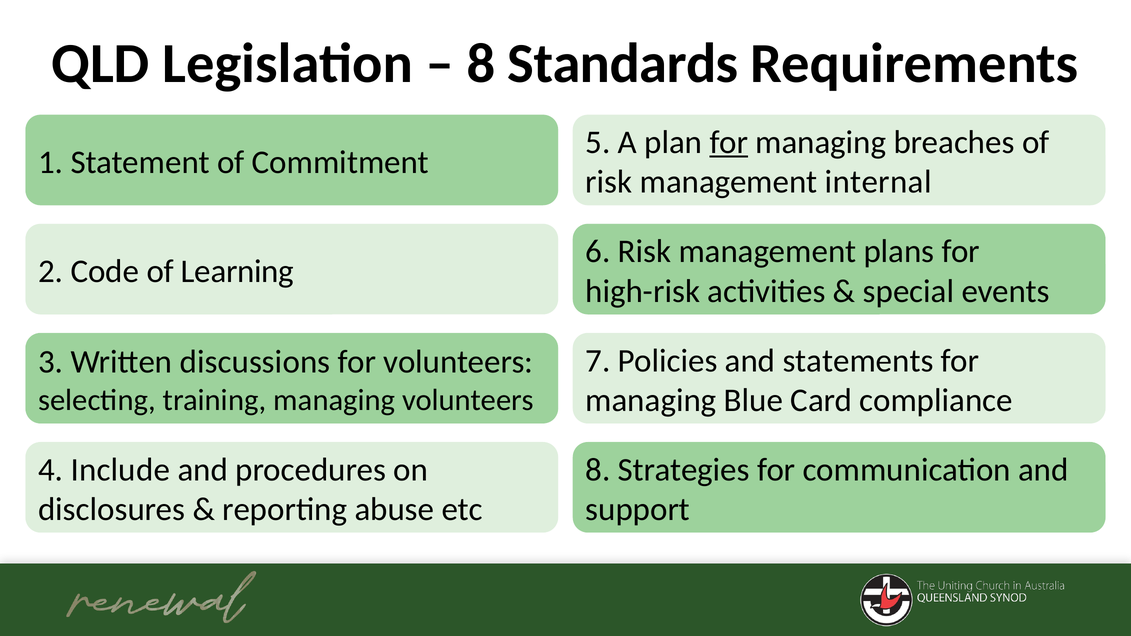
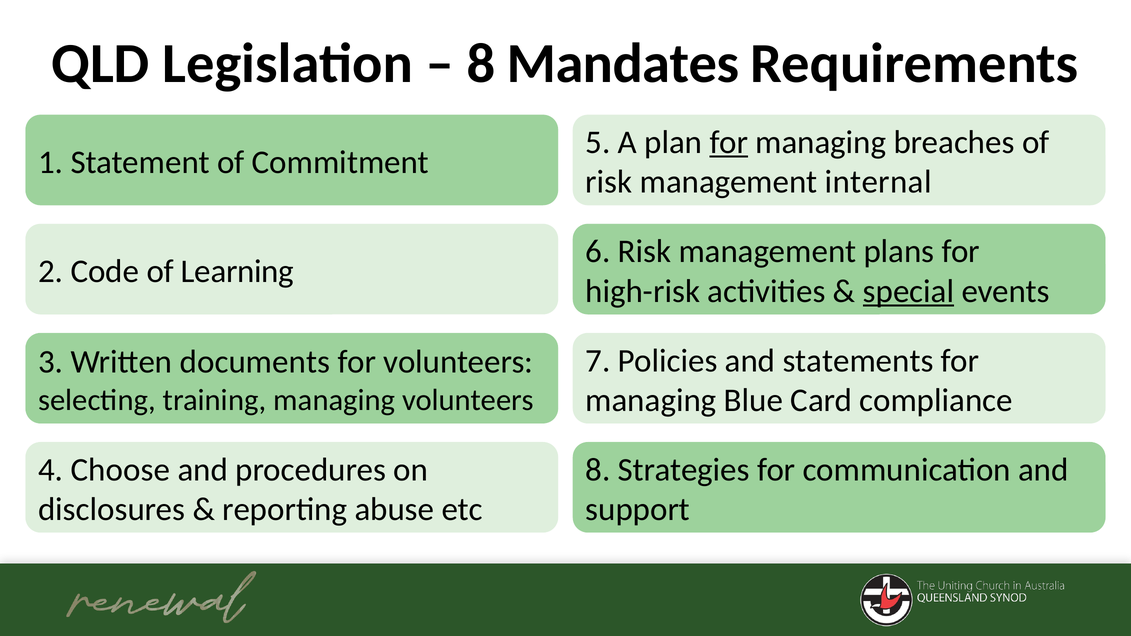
Standards: Standards -> Mandates
special underline: none -> present
discussions: discussions -> documents
Include: Include -> Choose
